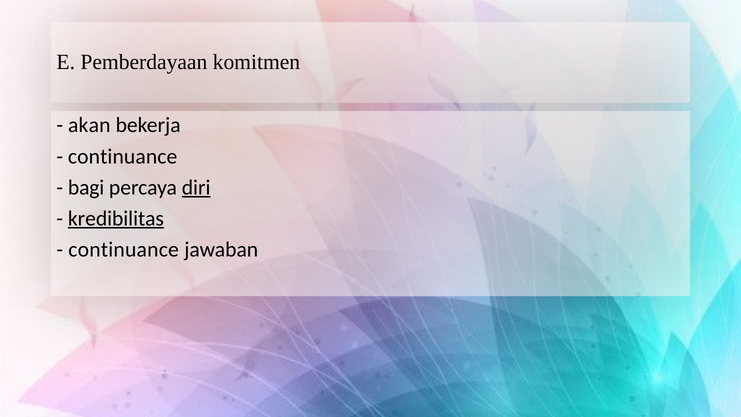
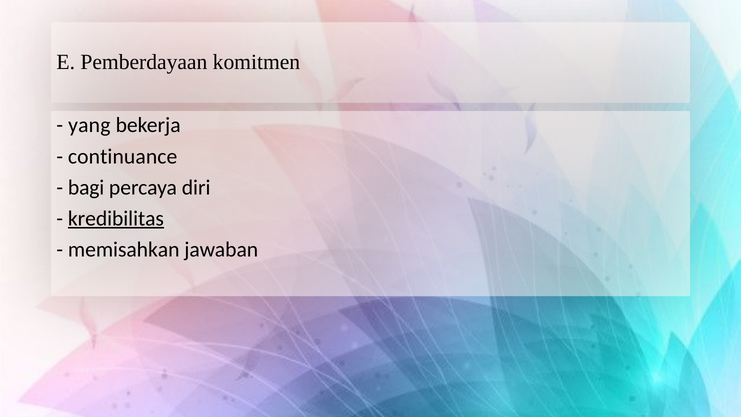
akan: akan -> yang
diri underline: present -> none
continuance at (124, 250): continuance -> memisahkan
